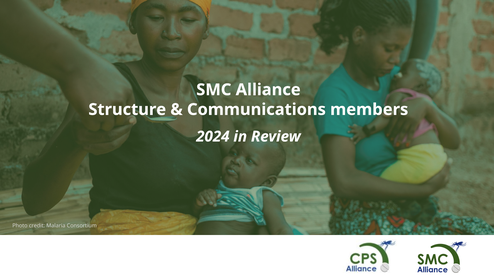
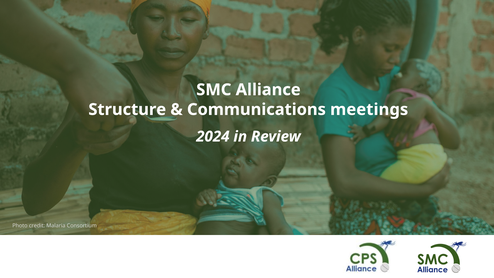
members: members -> meetings
